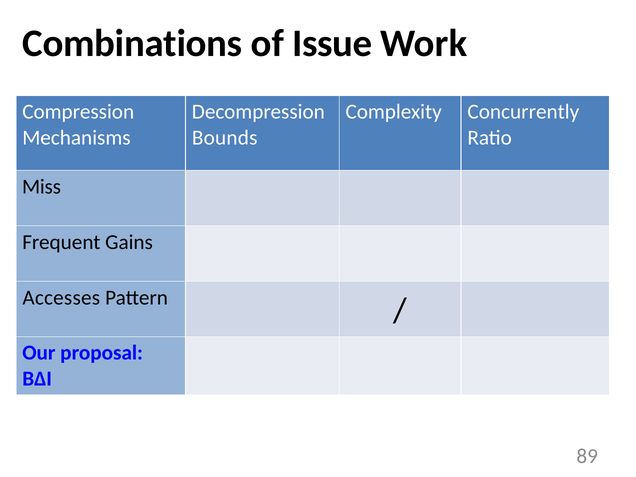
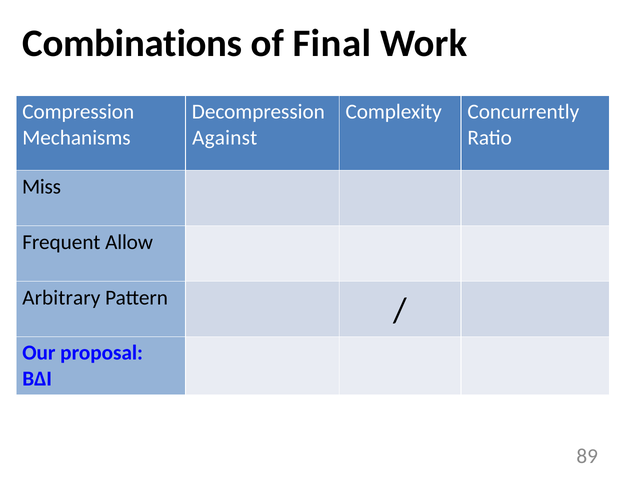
Issue: Issue -> Final
Bounds: Bounds -> Against
Gains: Gains -> Allow
Accesses: Accesses -> Arbitrary
